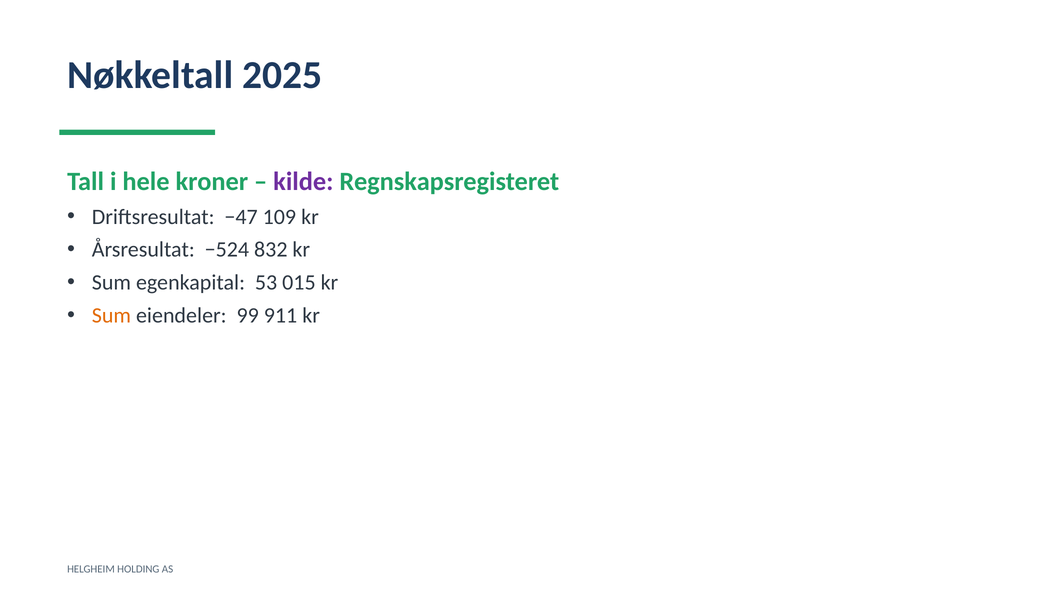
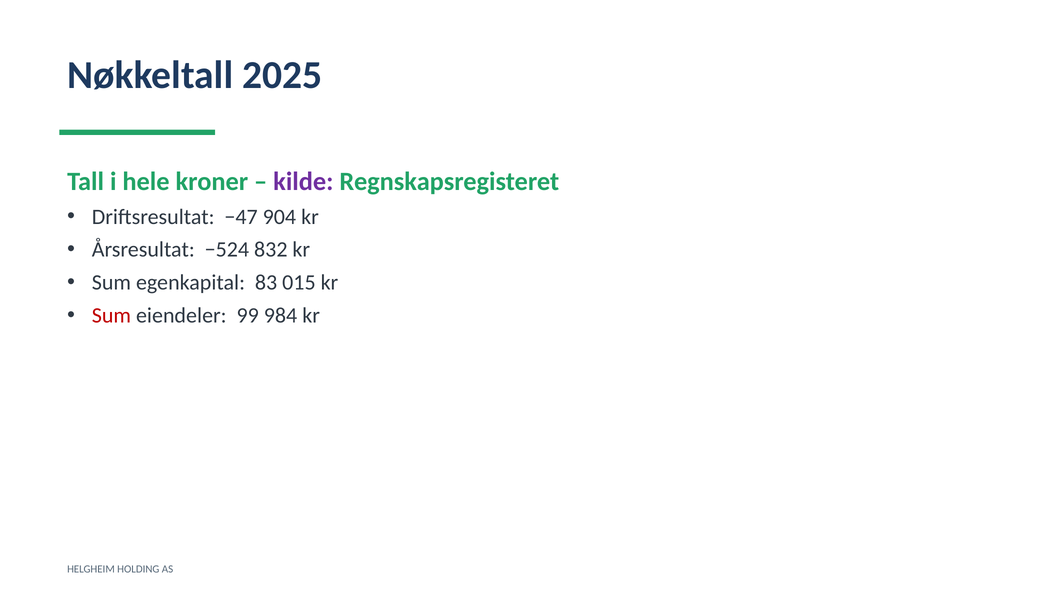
109: 109 -> 904
53: 53 -> 83
Sum at (111, 316) colour: orange -> red
911: 911 -> 984
